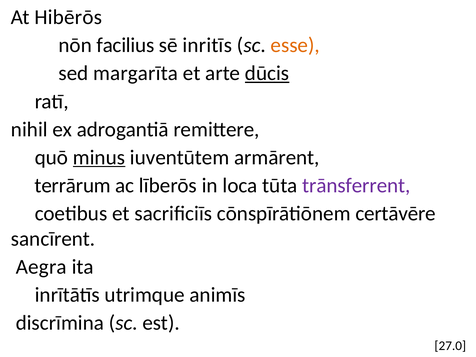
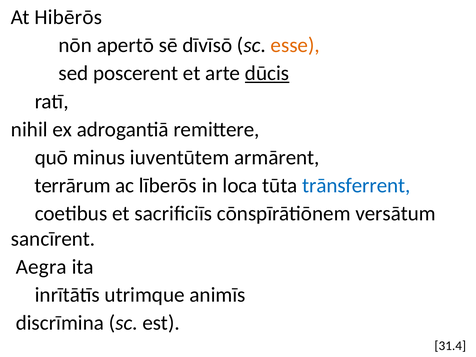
facilius: facilius -> apertō
inritīs: inritīs -> dīvīsō
margarīta: margarīta -> poscerent
minus underline: present -> none
trānsferrent colour: purple -> blue
certāvēre: certāvēre -> versātum
27.0: 27.0 -> 31.4
